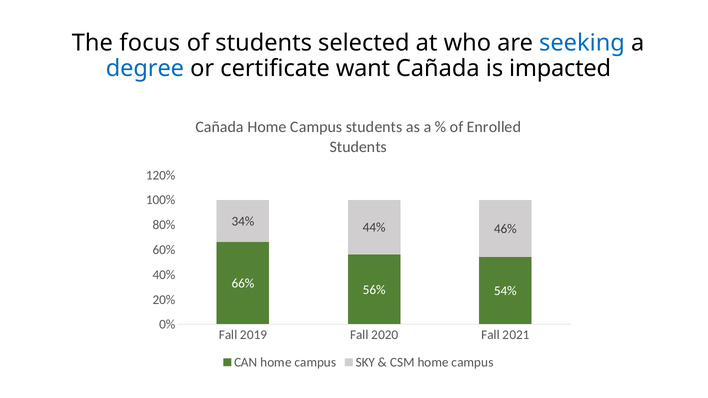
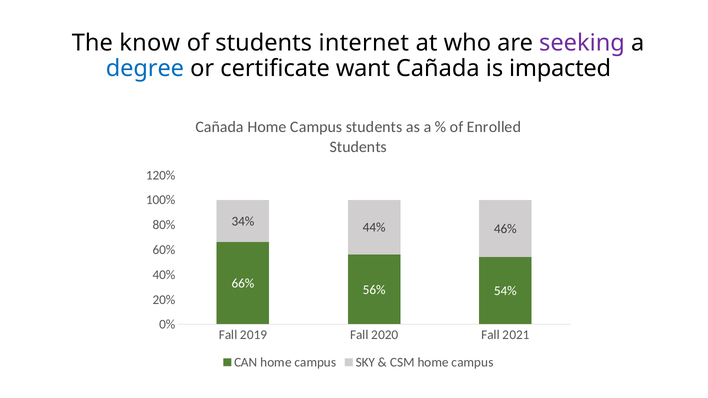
focus: focus -> know
selected: selected -> internet
seeking at (582, 43) colour: blue -> purple
